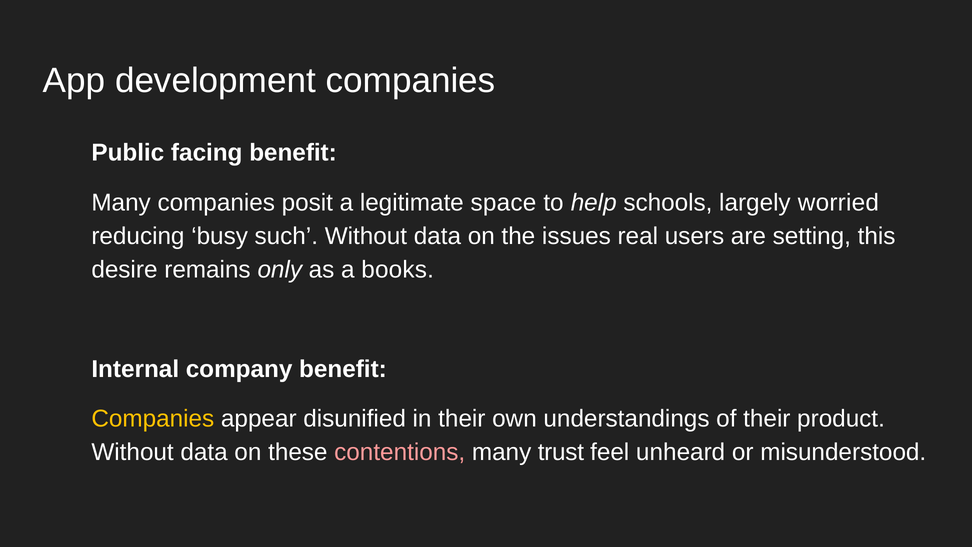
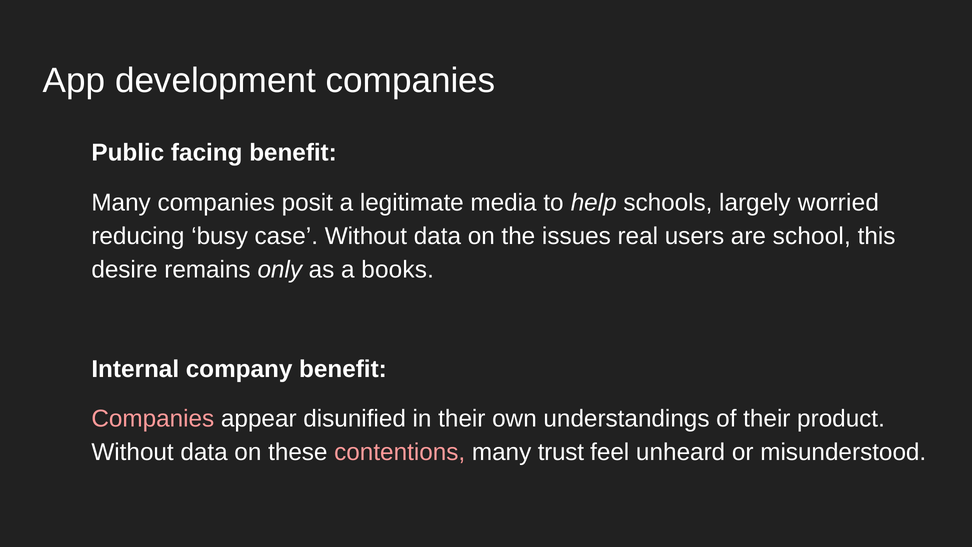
space: space -> media
such: such -> case
setting: setting -> school
Companies at (153, 419) colour: yellow -> pink
